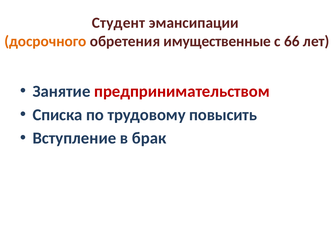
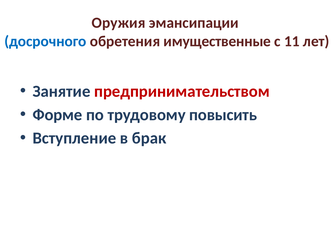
Студент: Студент -> Оружия
досрочного colour: orange -> blue
66: 66 -> 11
Списка: Списка -> Форме
